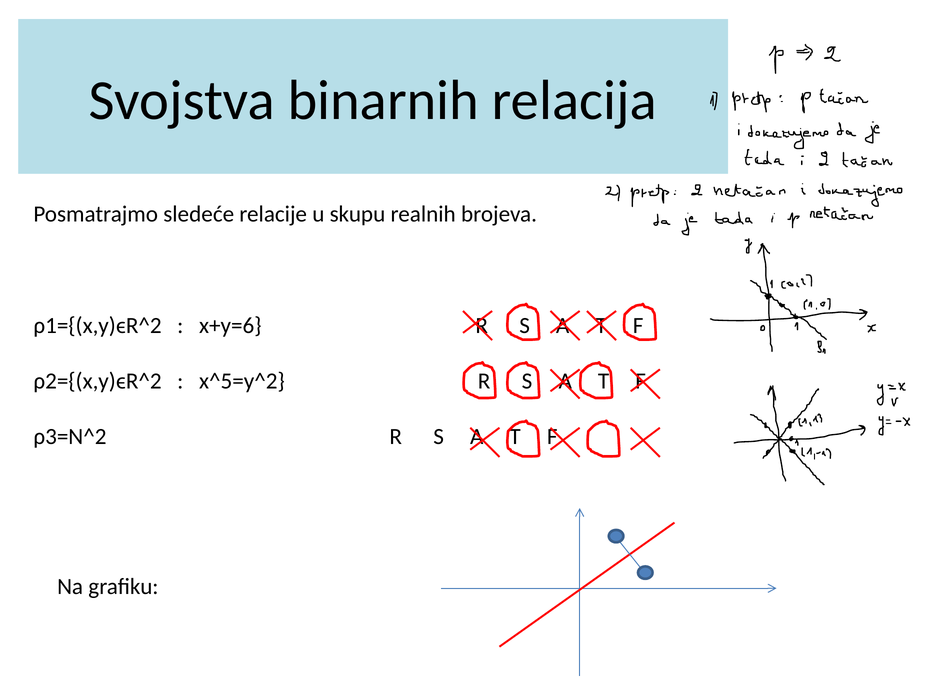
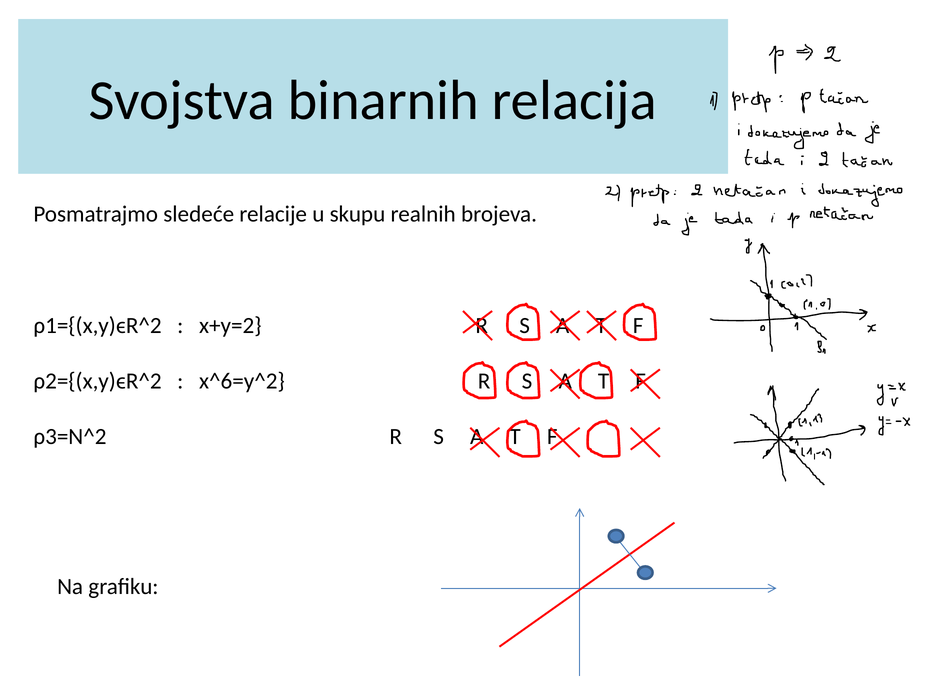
x+y=6: x+y=6 -> x+y=2
x^5=y^2: x^5=y^2 -> x^6=y^2
